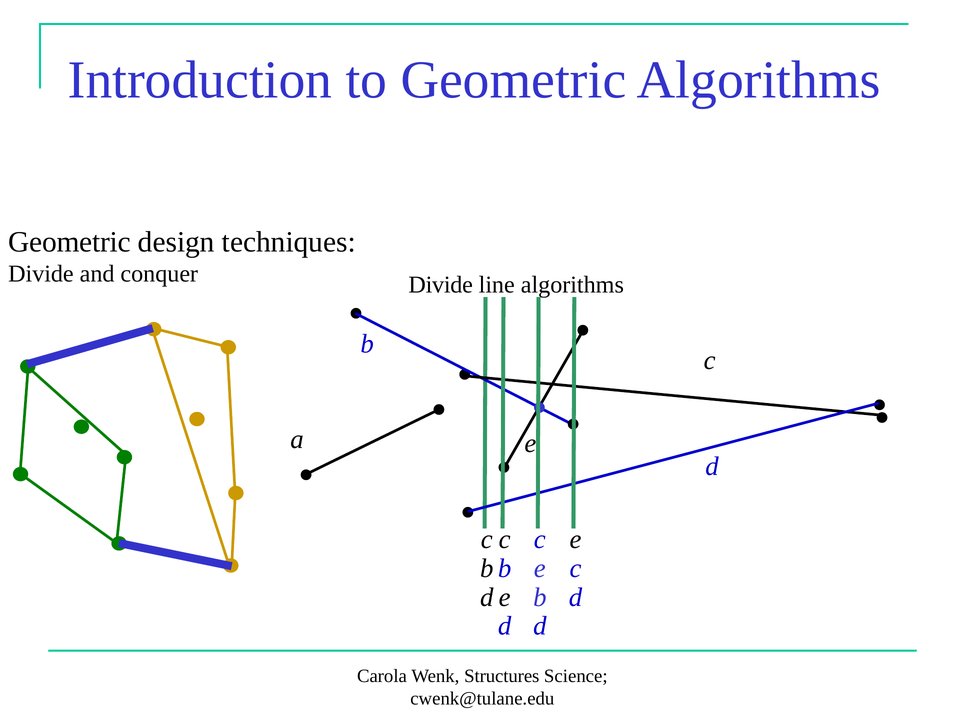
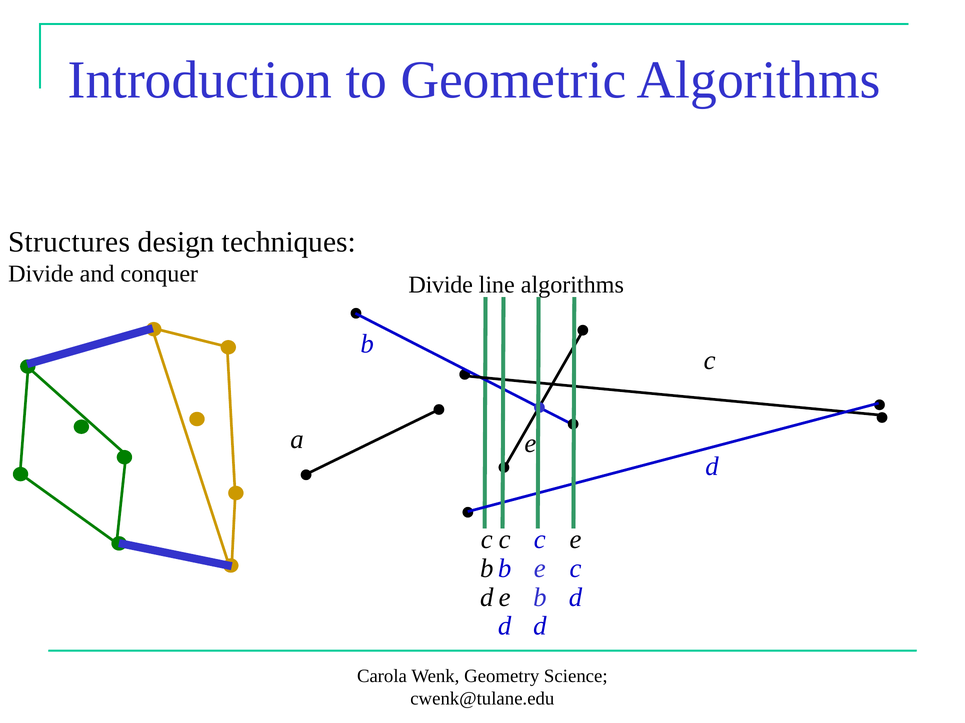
Geometric at (69, 242): Geometric -> Structures
Structures: Structures -> Geometry
